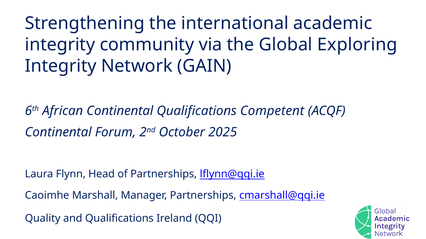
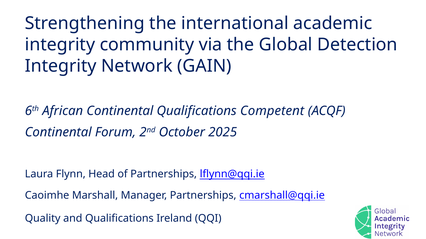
Exploring: Exploring -> Detection
